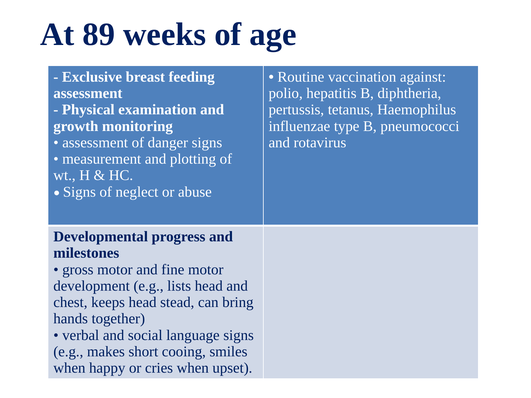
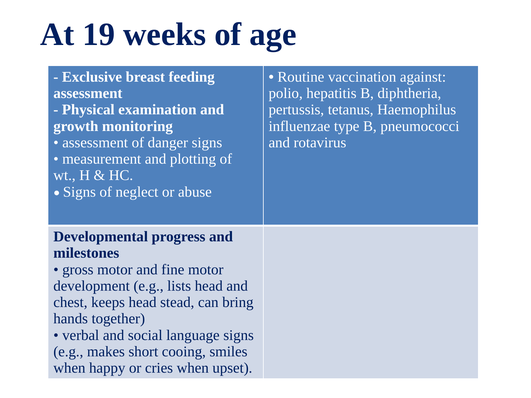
89: 89 -> 19
